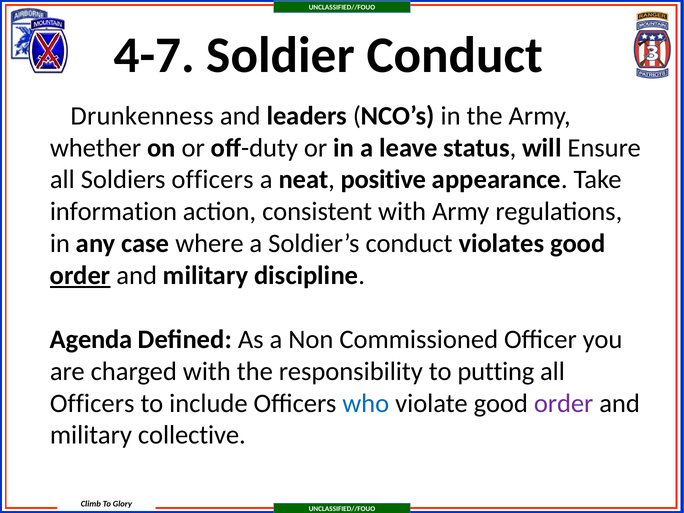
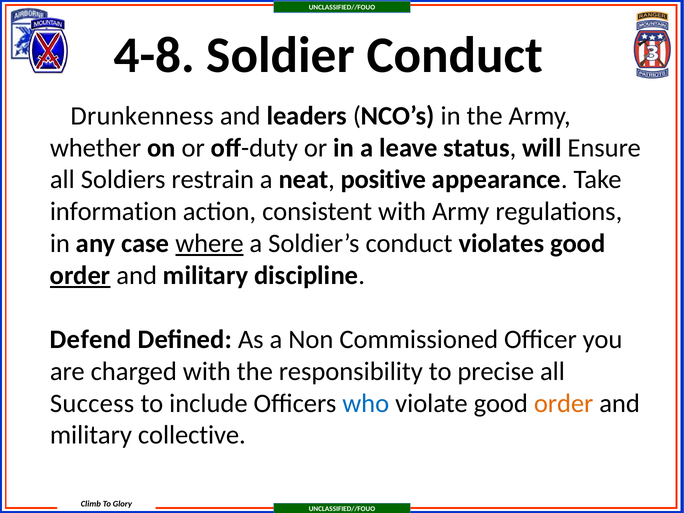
4-7: 4-7 -> 4-8
Soldiers officers: officers -> restrain
where underline: none -> present
Agenda: Agenda -> Defend
putting: putting -> precise
Officers at (92, 403): Officers -> Success
order at (564, 403) colour: purple -> orange
